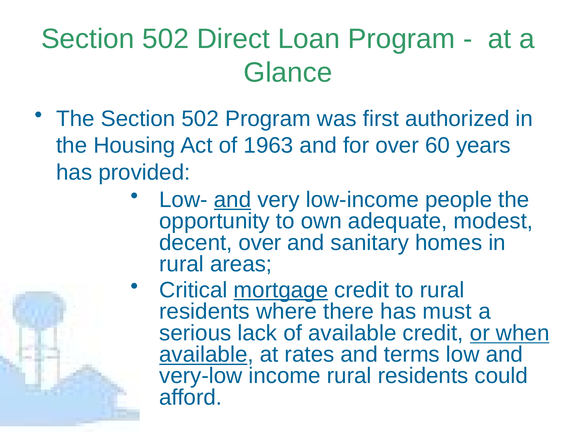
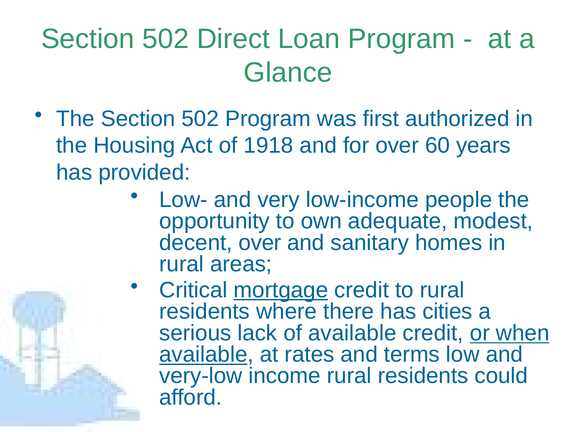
1963: 1963 -> 1918
and at (233, 200) underline: present -> none
must: must -> cities
